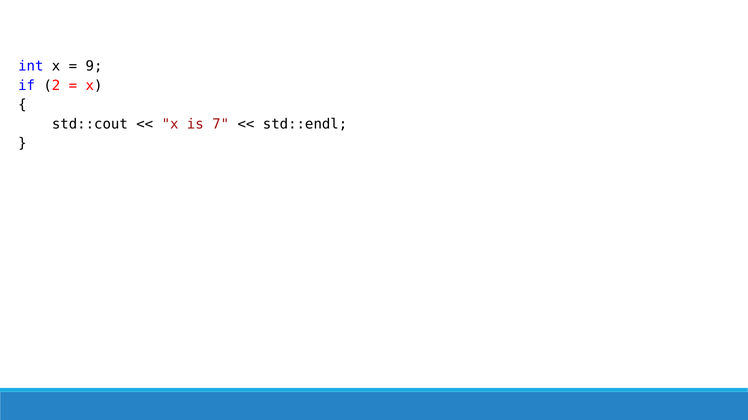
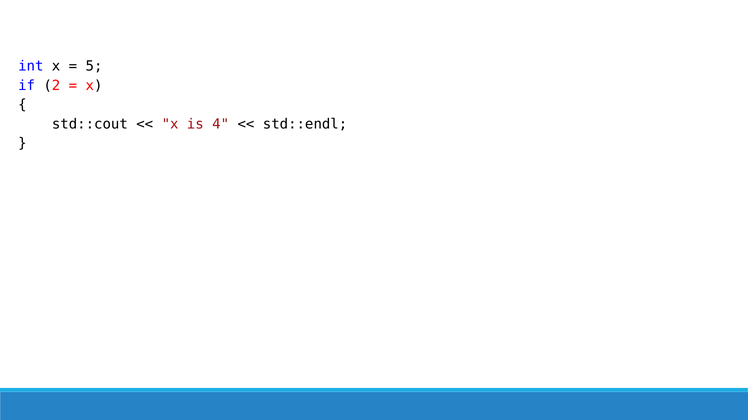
9: 9 -> 5
7: 7 -> 4
